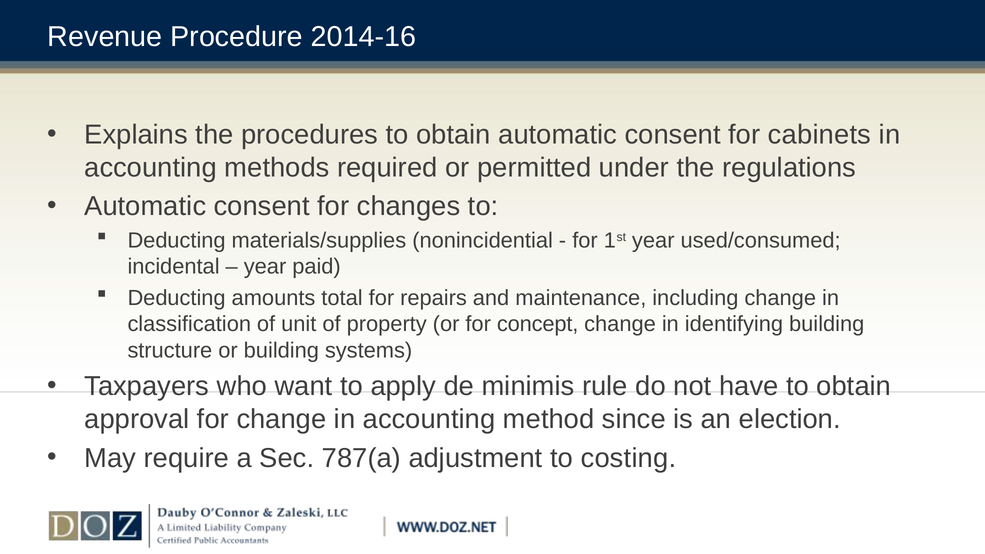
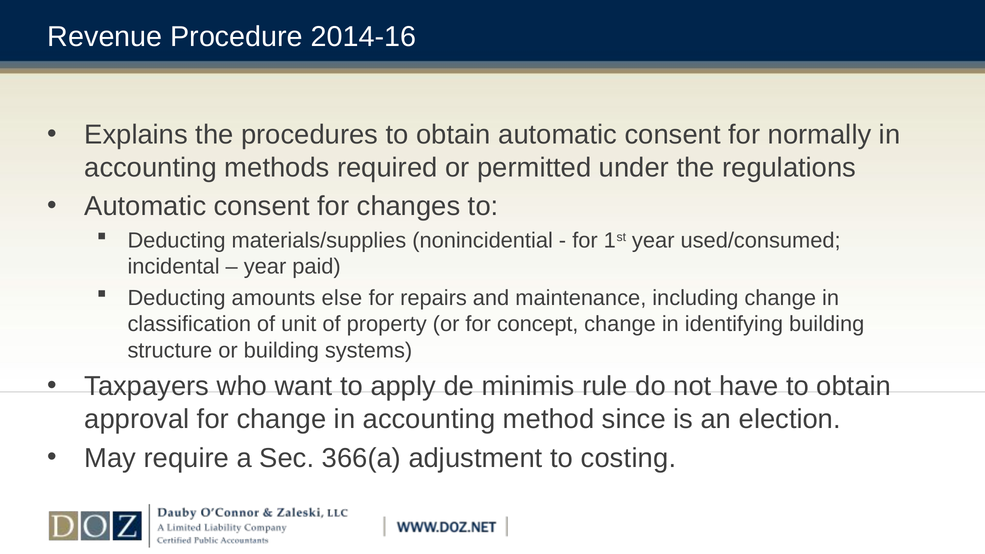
cabinets: cabinets -> normally
total: total -> else
787(a: 787(a -> 366(a
